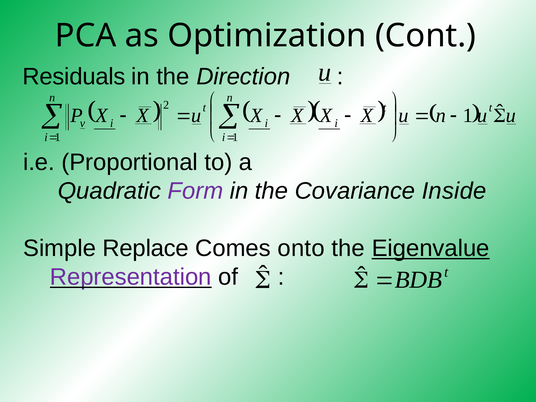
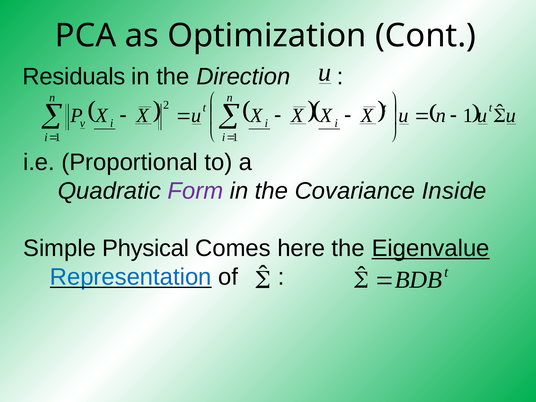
Replace: Replace -> Physical
onto: onto -> here
Representation colour: purple -> blue
